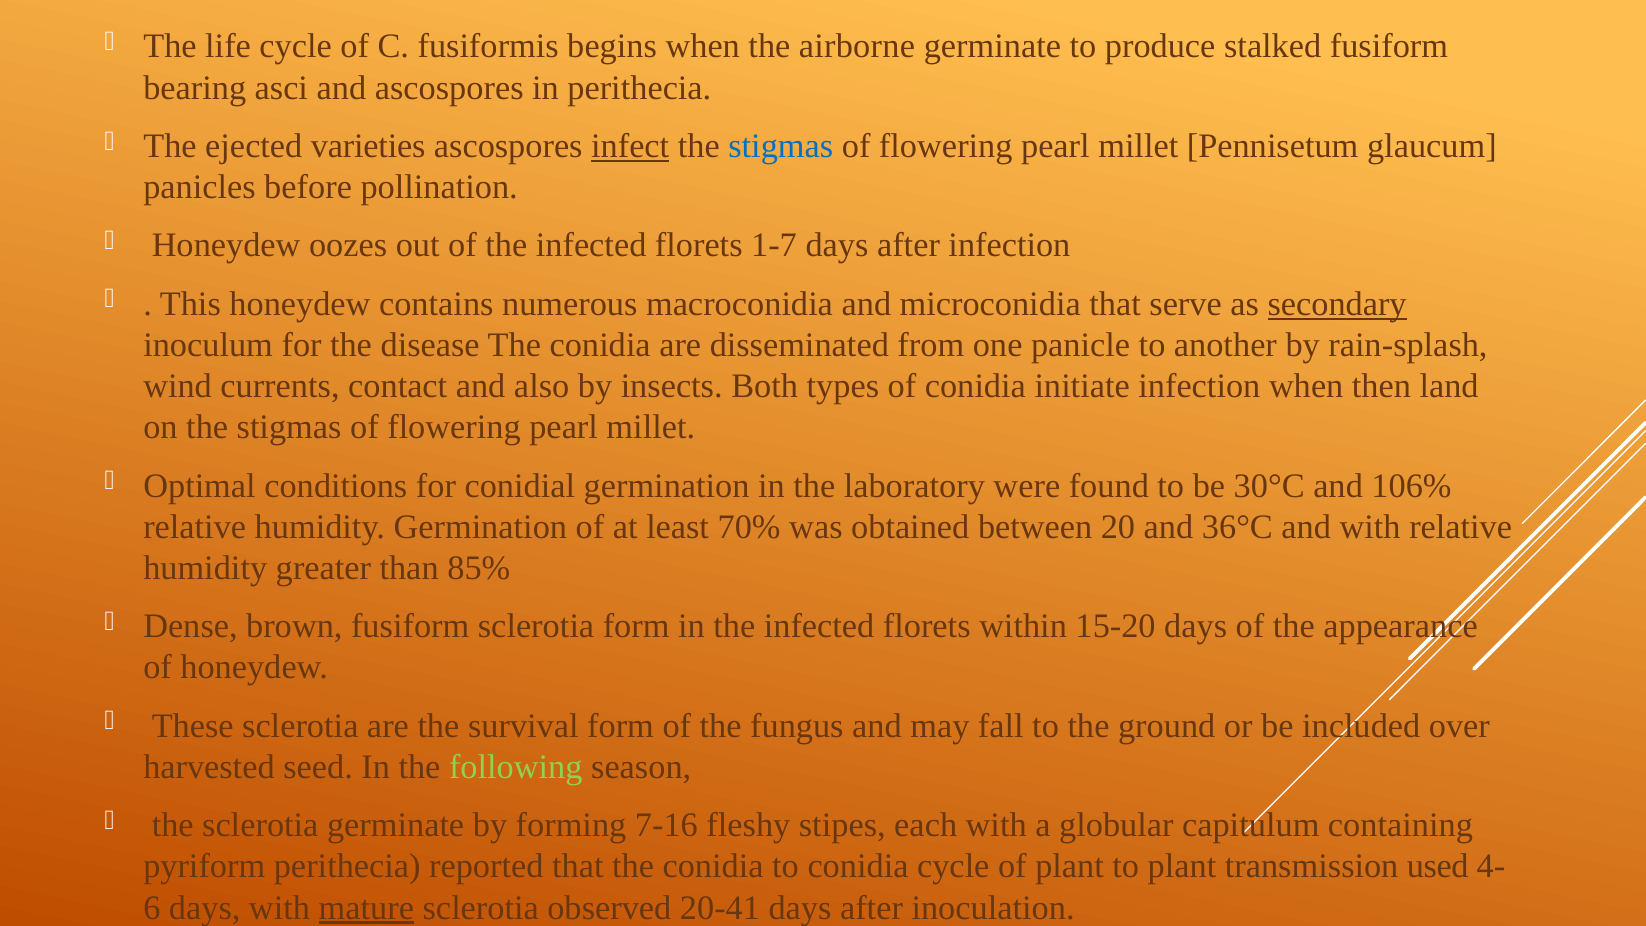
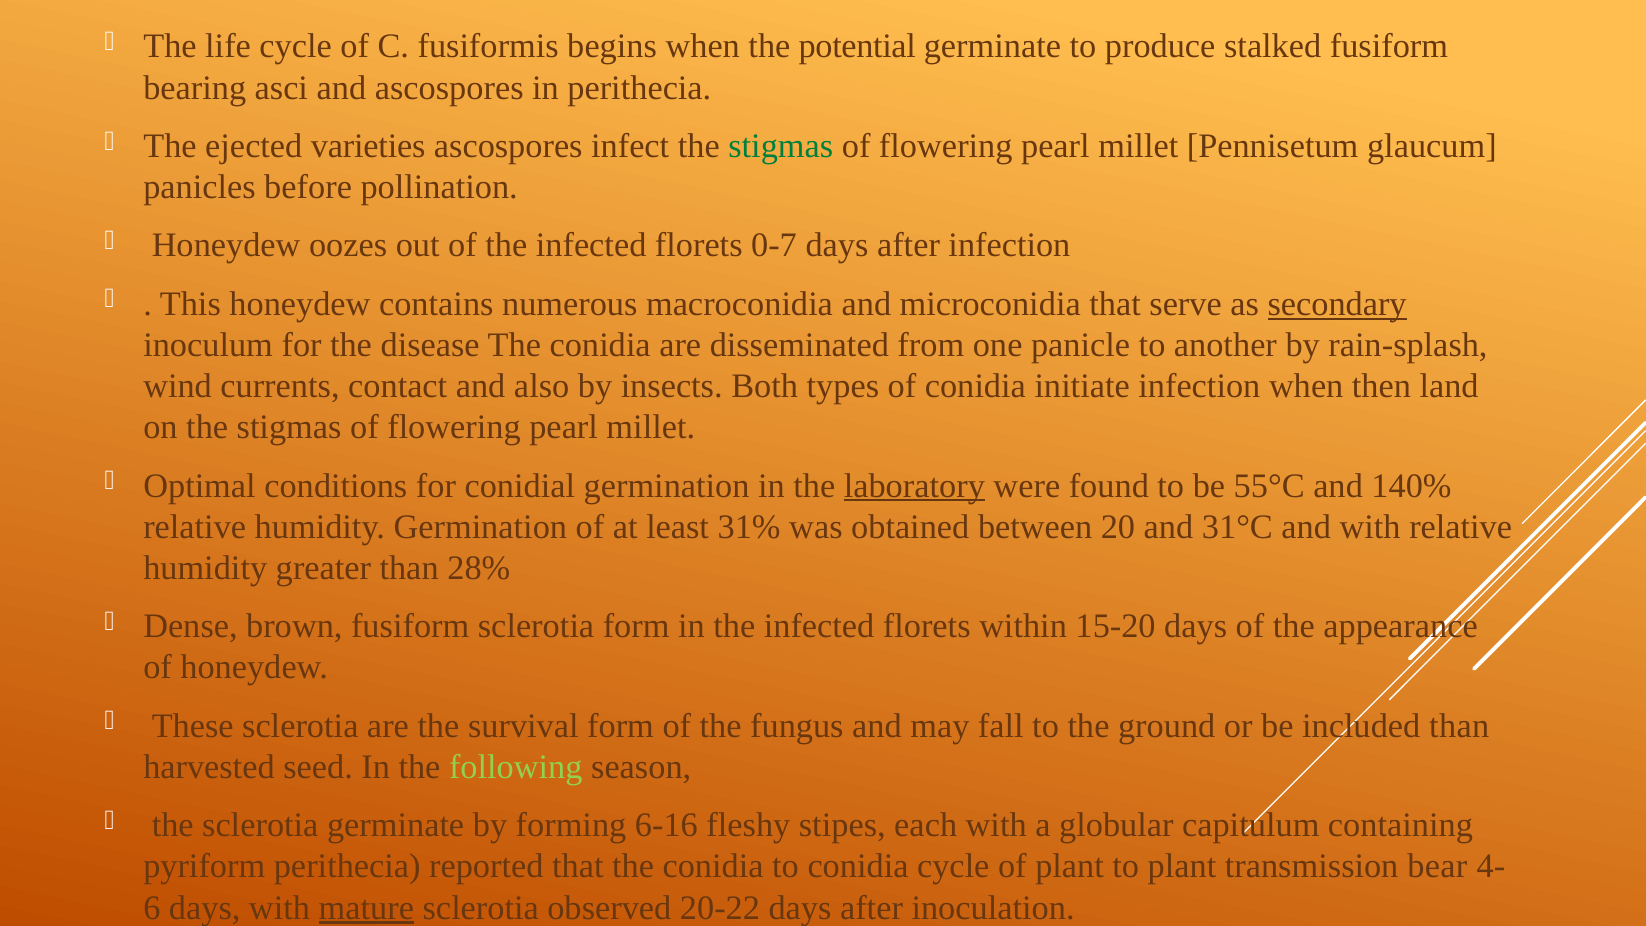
airborne: airborne -> potential
infect underline: present -> none
stigmas at (781, 146) colour: blue -> green
1-7: 1-7 -> 0-7
laboratory underline: none -> present
30°C: 30°C -> 55°C
106%: 106% -> 140%
70%: 70% -> 31%
36°C: 36°C -> 31°C
85%: 85% -> 28%
included over: over -> than
7-16: 7-16 -> 6-16
used: used -> bear
20-41: 20-41 -> 20-22
